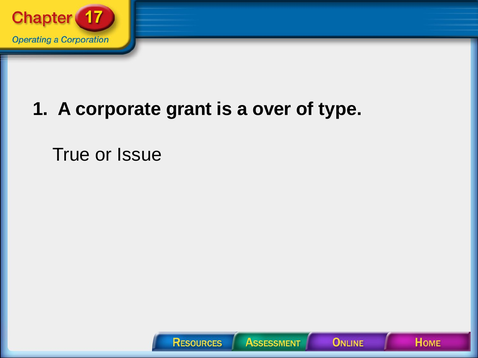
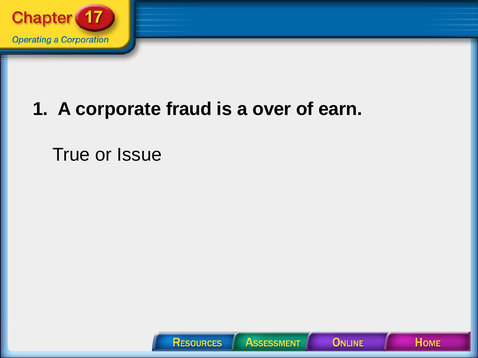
grant: grant -> fraud
type: type -> earn
